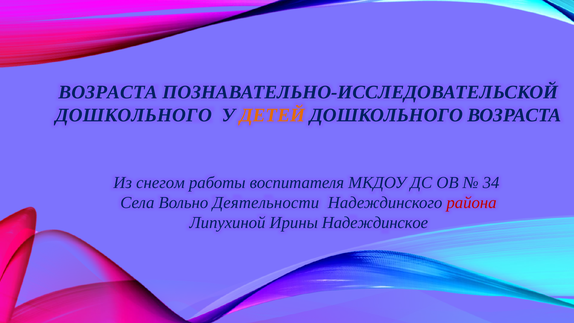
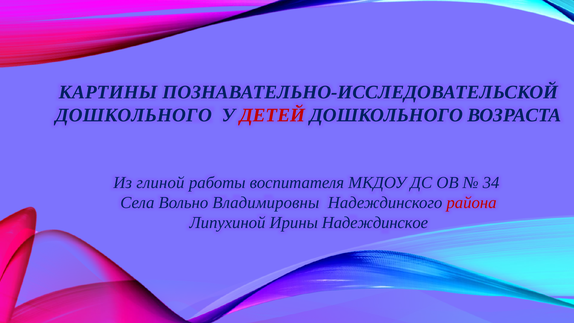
ВОЗРАСТА at (108, 92): ВОЗРАСТА -> КАРТИНЫ
ДЕТЕЙ colour: orange -> red
снегом: снегом -> глиной
Деятельности: Деятельности -> Владимировны
